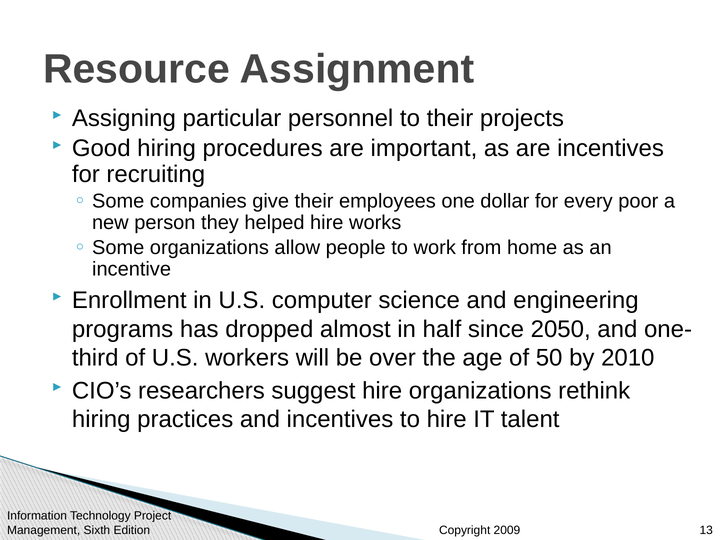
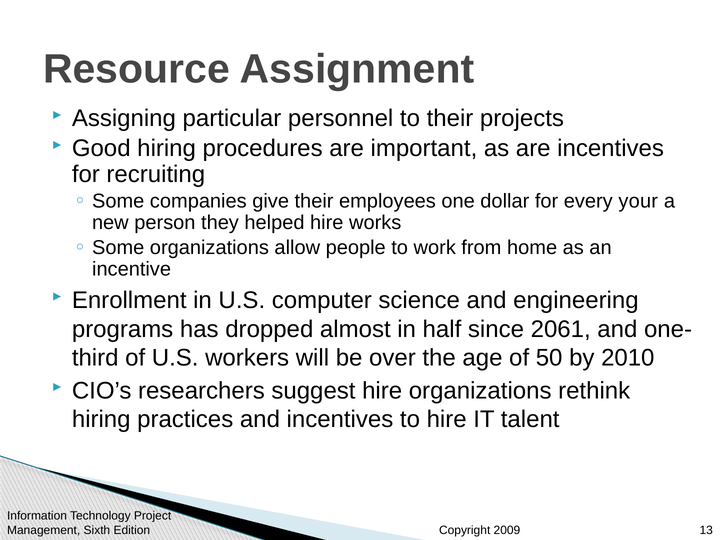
poor: poor -> your
2050: 2050 -> 2061
